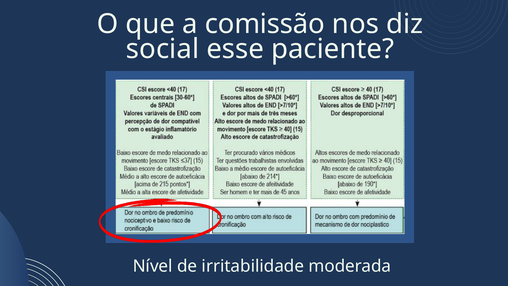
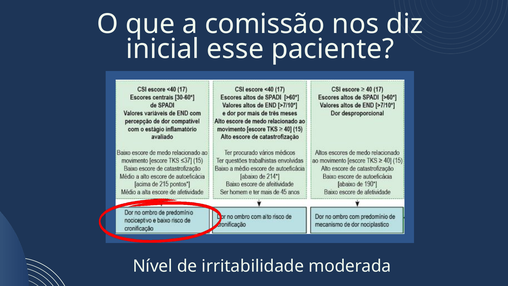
social: social -> inicial
